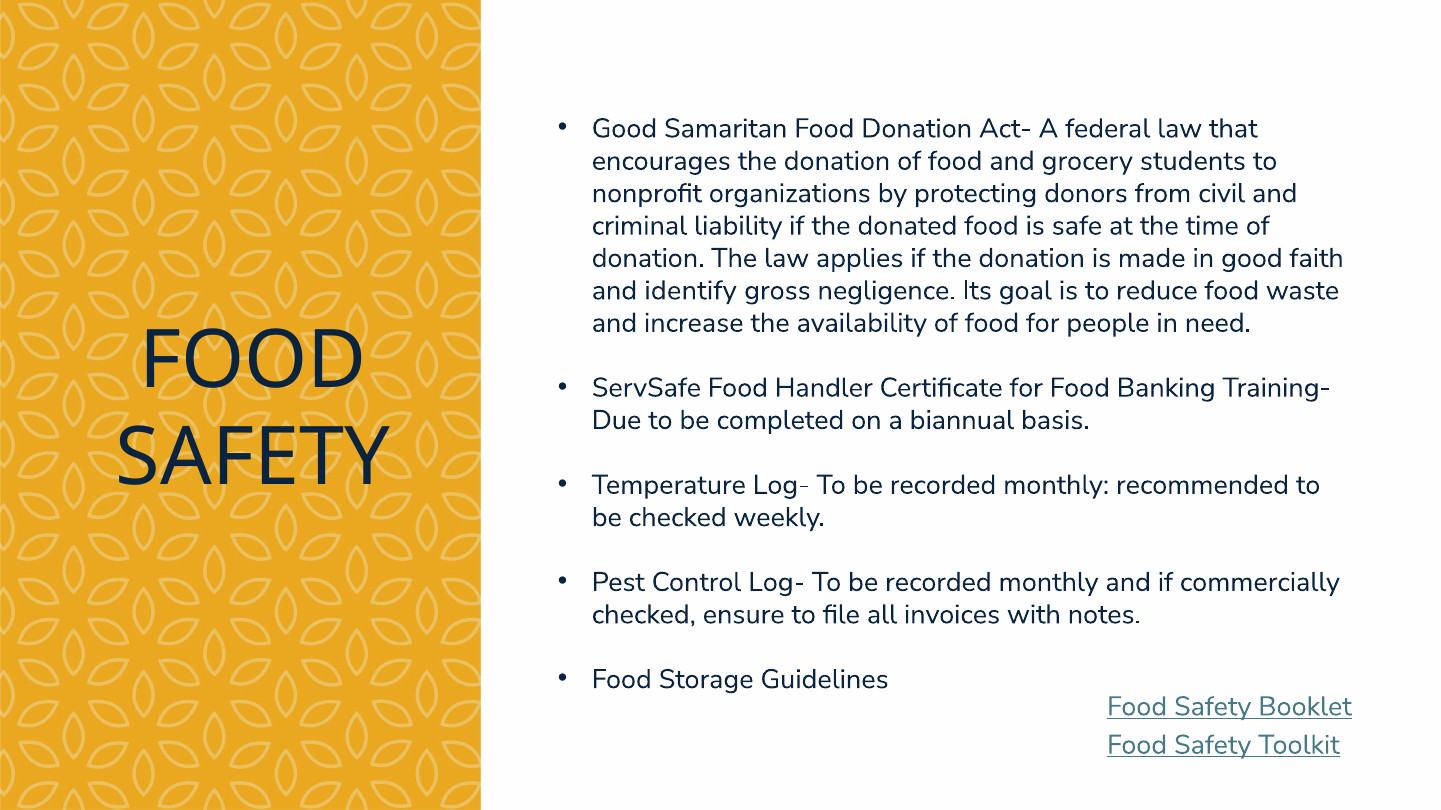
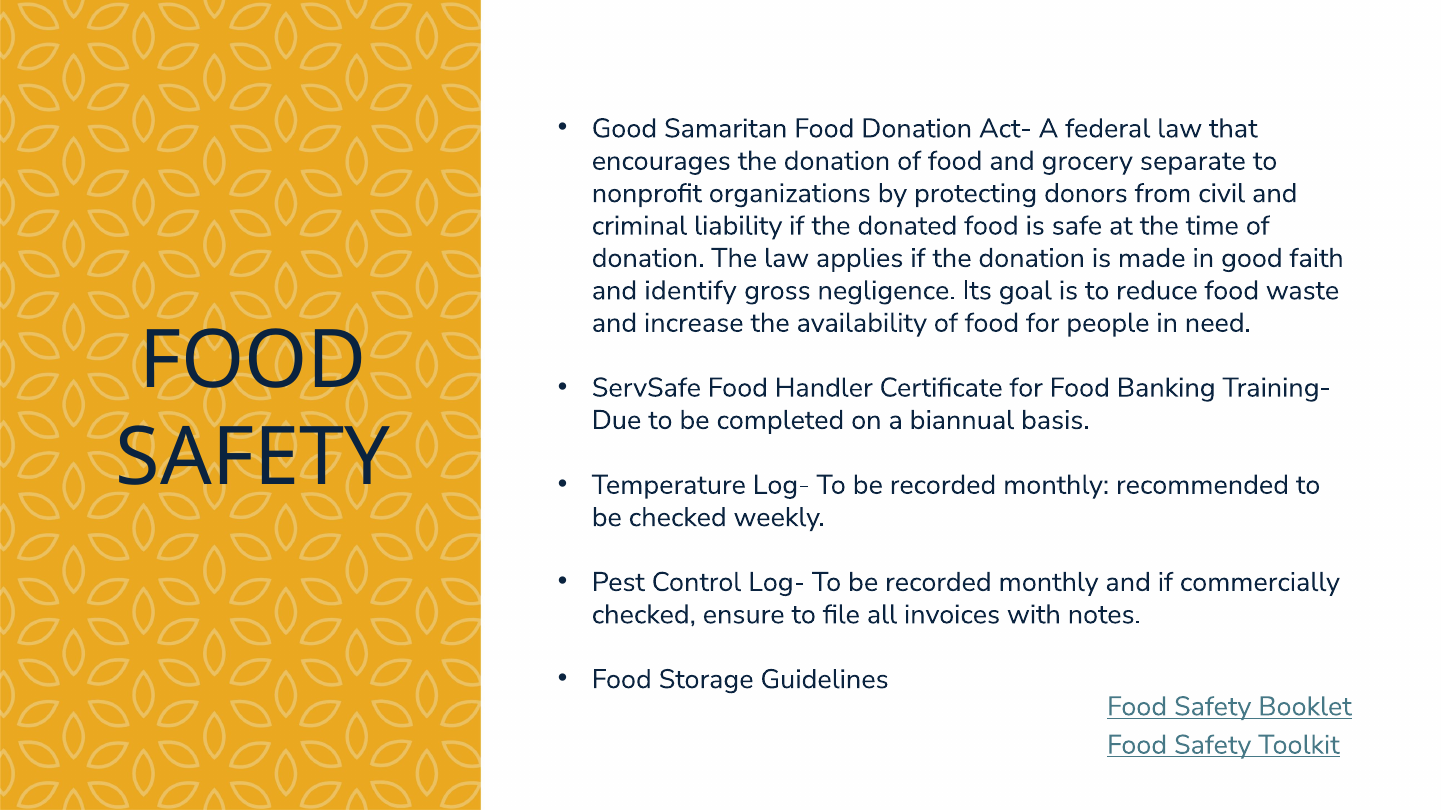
students: students -> separate
